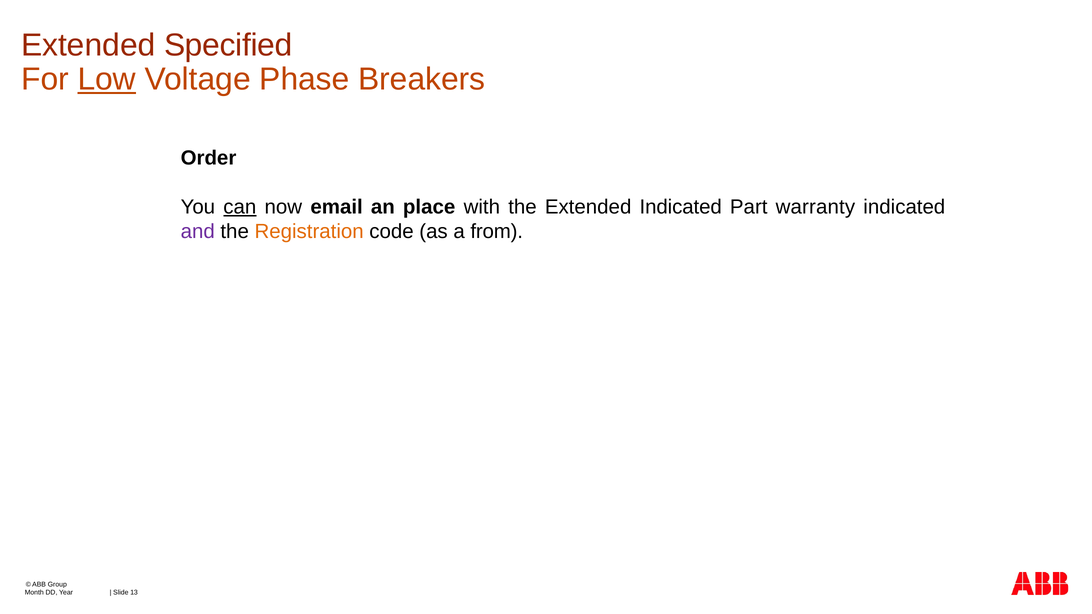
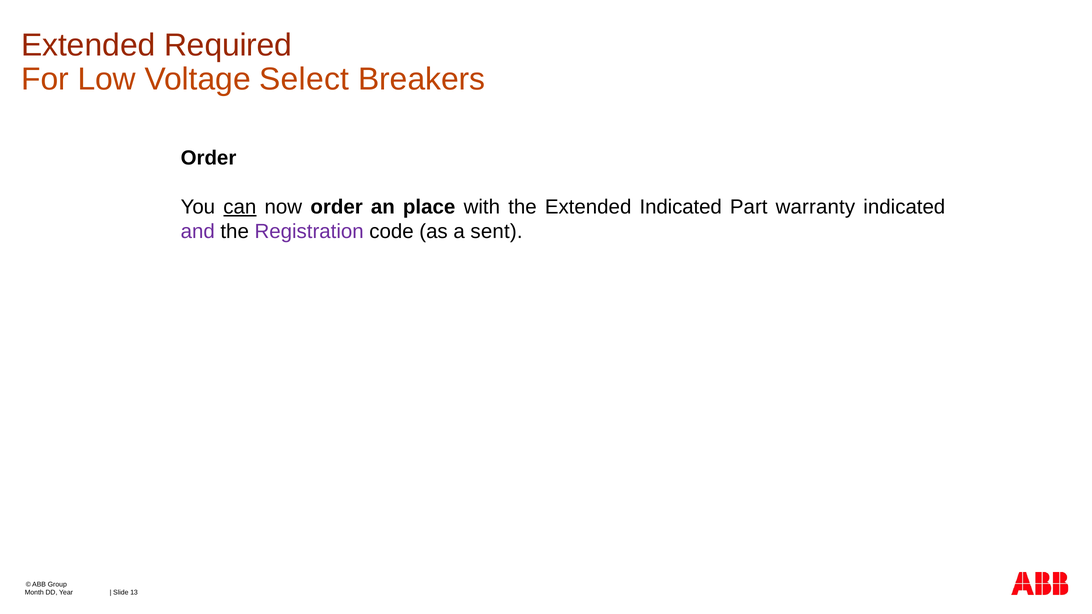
Specified: Specified -> Required
Low underline: present -> none
Phase: Phase -> Select
now email: email -> order
Registration colour: orange -> purple
from: from -> sent
